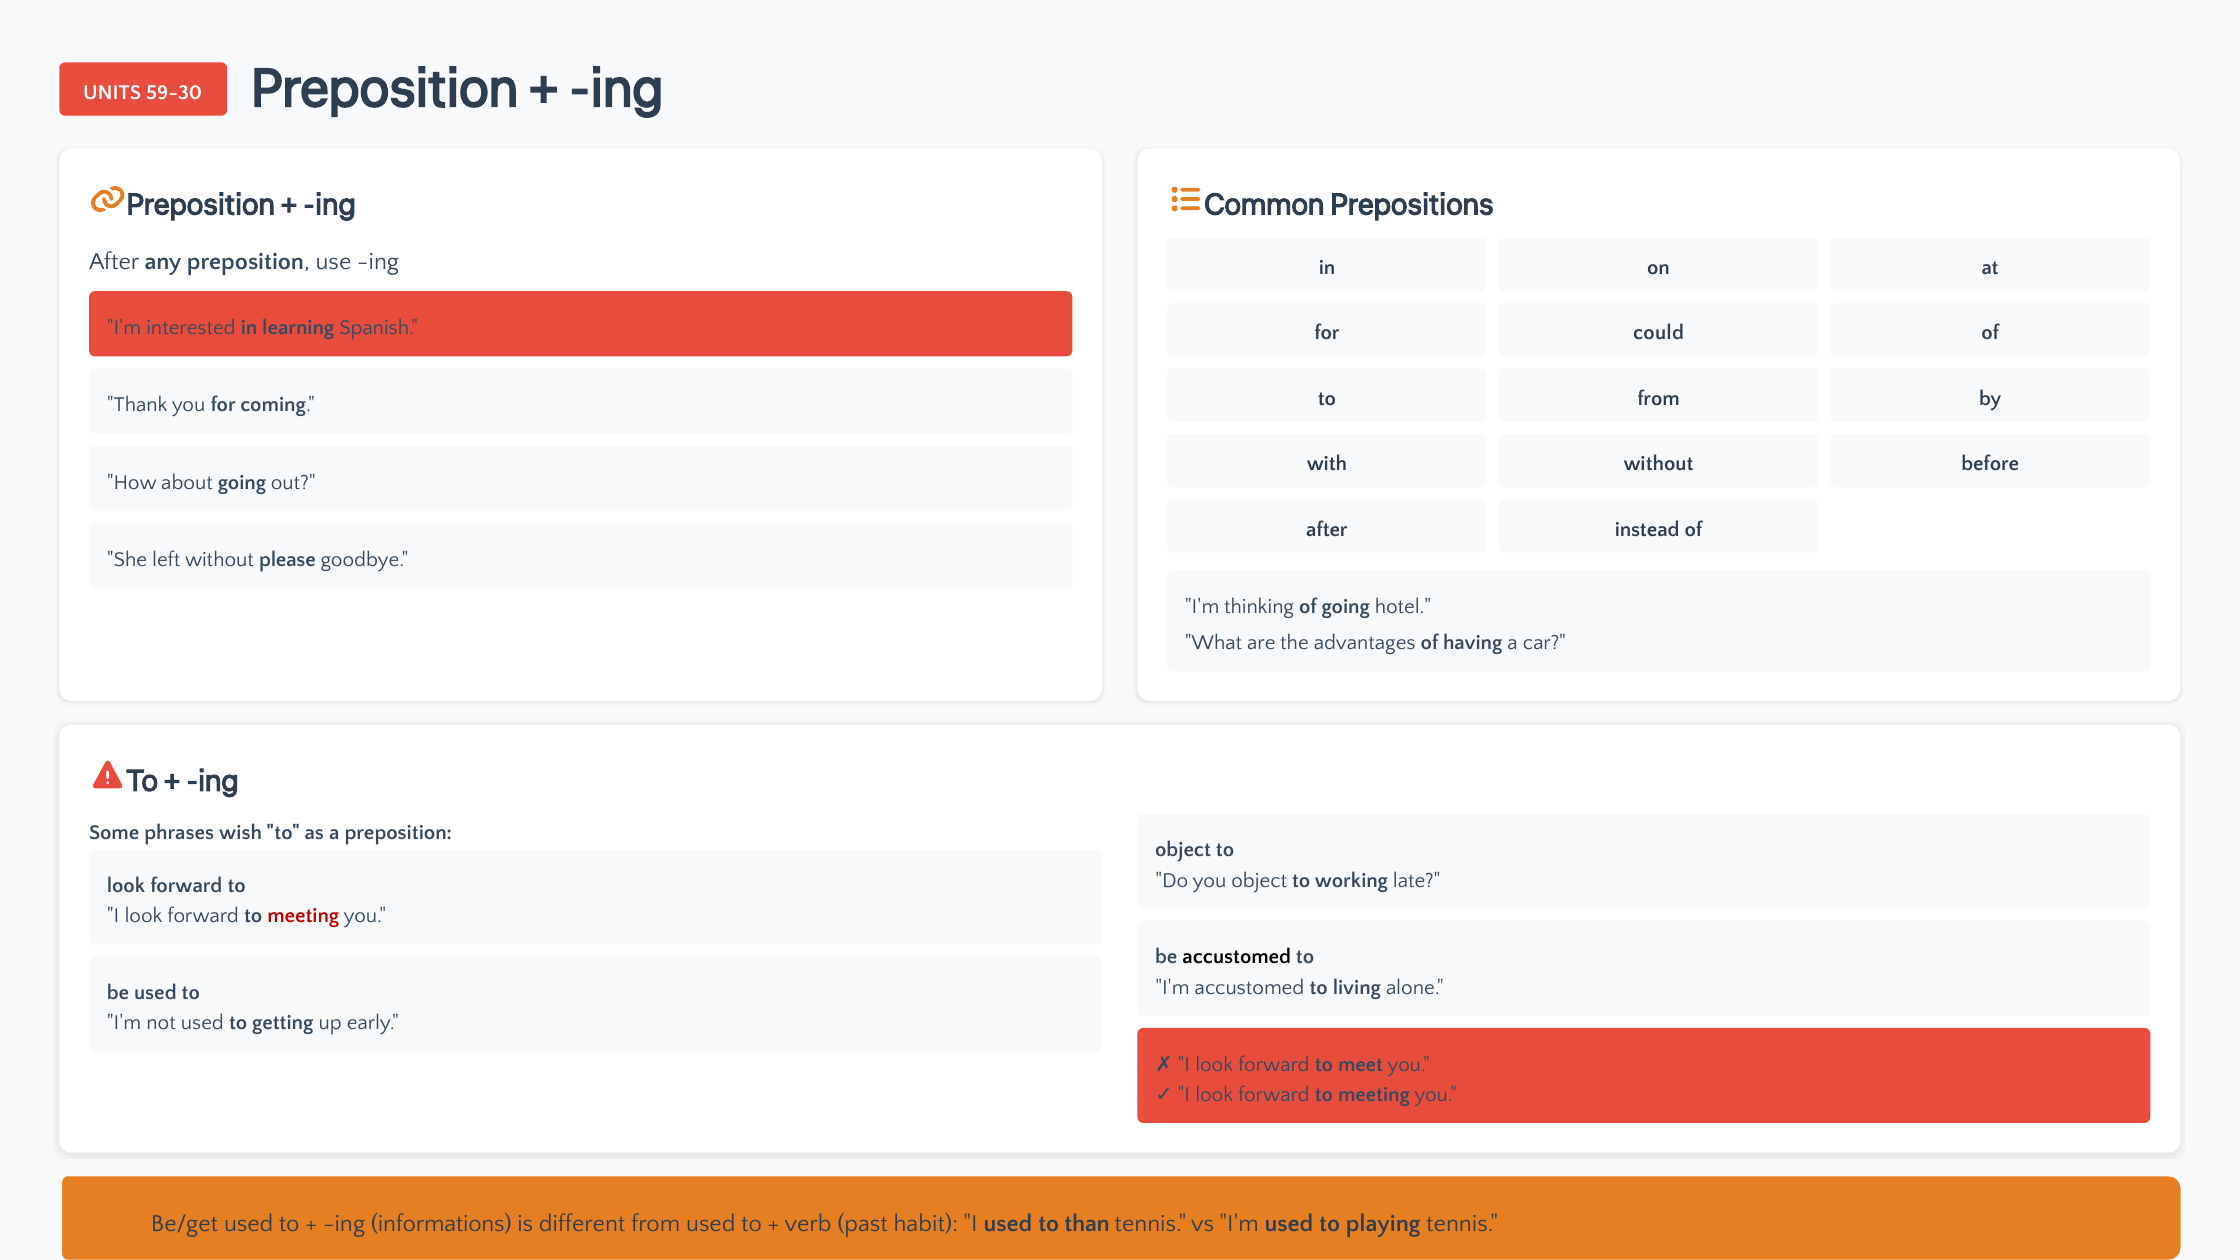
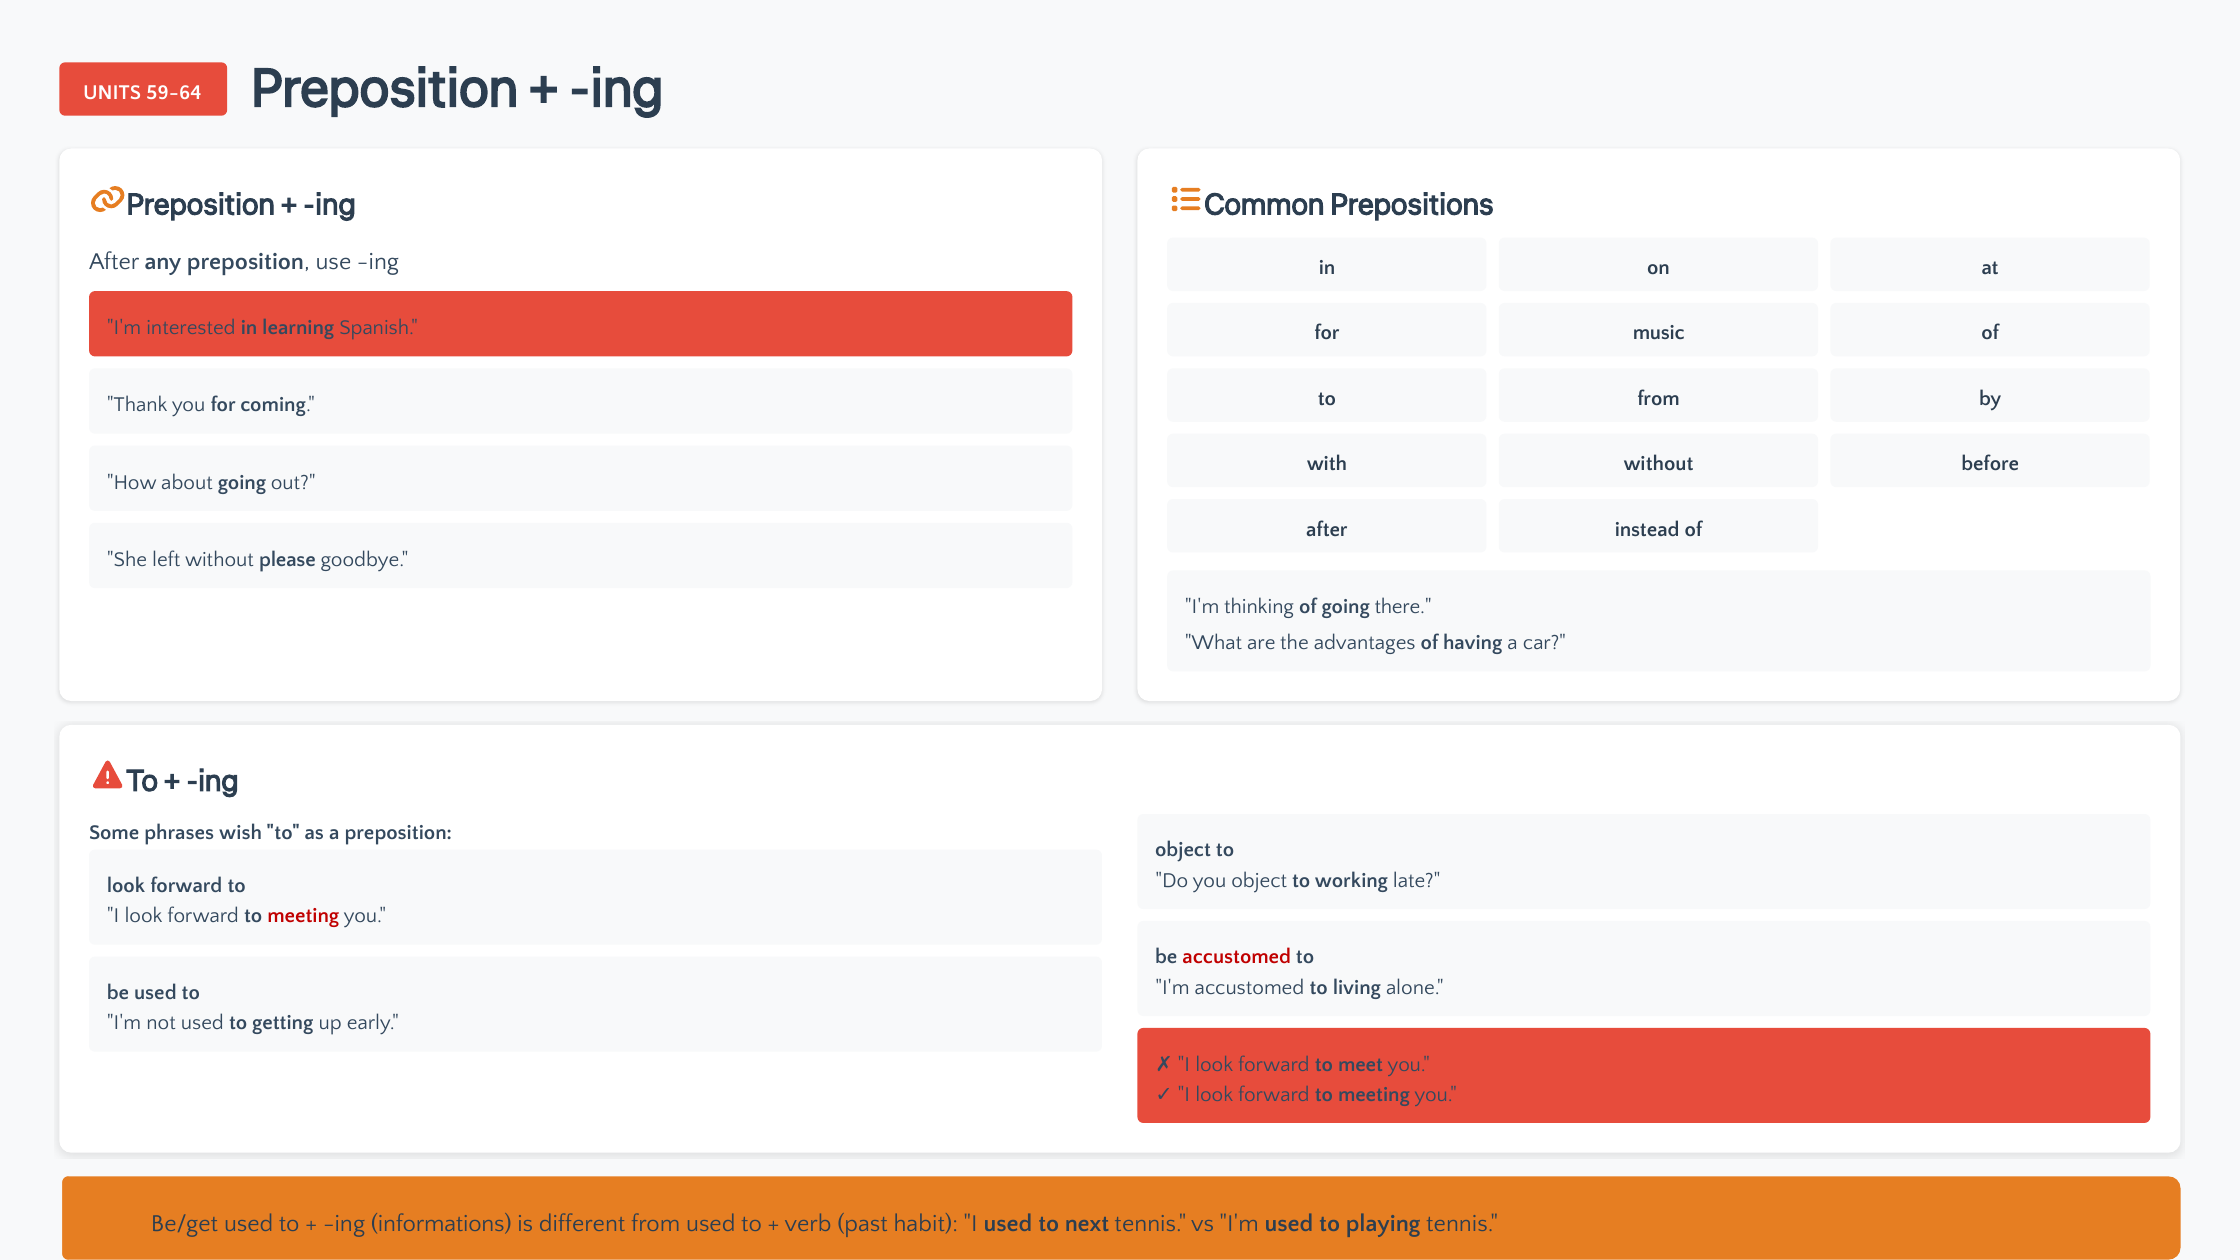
59-30: 59-30 -> 59-64
could: could -> music
hotel: hotel -> there
accustomed at (1237, 957) colour: black -> red
than: than -> next
